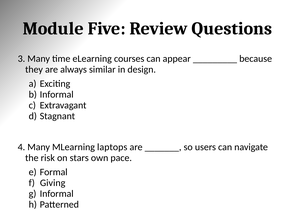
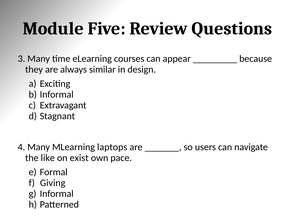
risk: risk -> like
stars: stars -> exist
